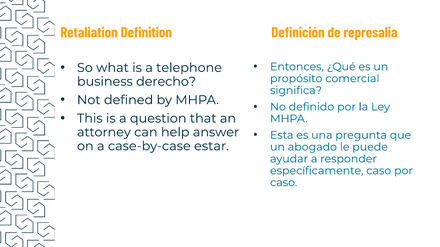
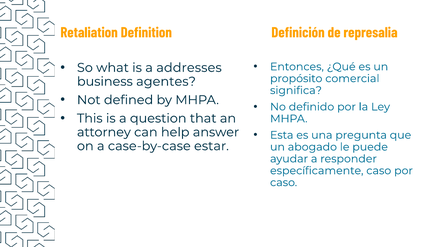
telephone: telephone -> addresses
derecho: derecho -> agentes
